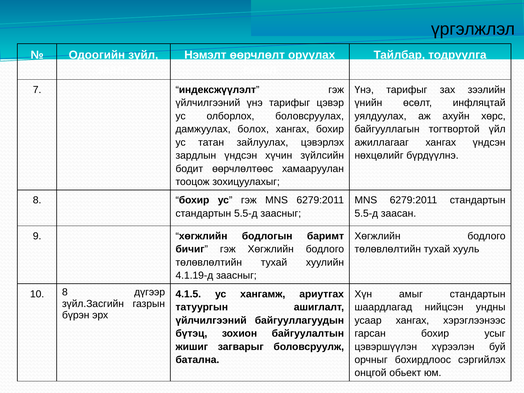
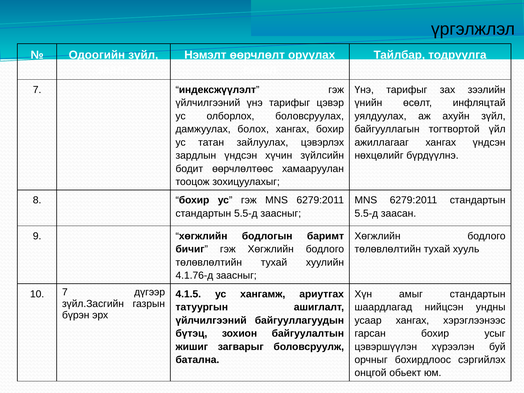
ахуйн хөрс: хөрс -> зүйл
4.1.19-д: 4.1.19-д -> 4.1.76-д
10 8: 8 -> 7
